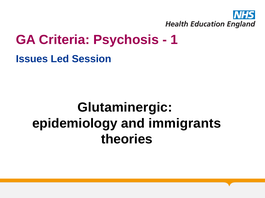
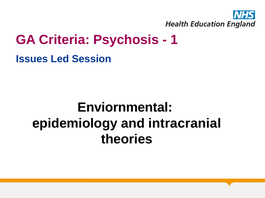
Glutaminergic: Glutaminergic -> Enviornmental
immigrants: immigrants -> intracranial
